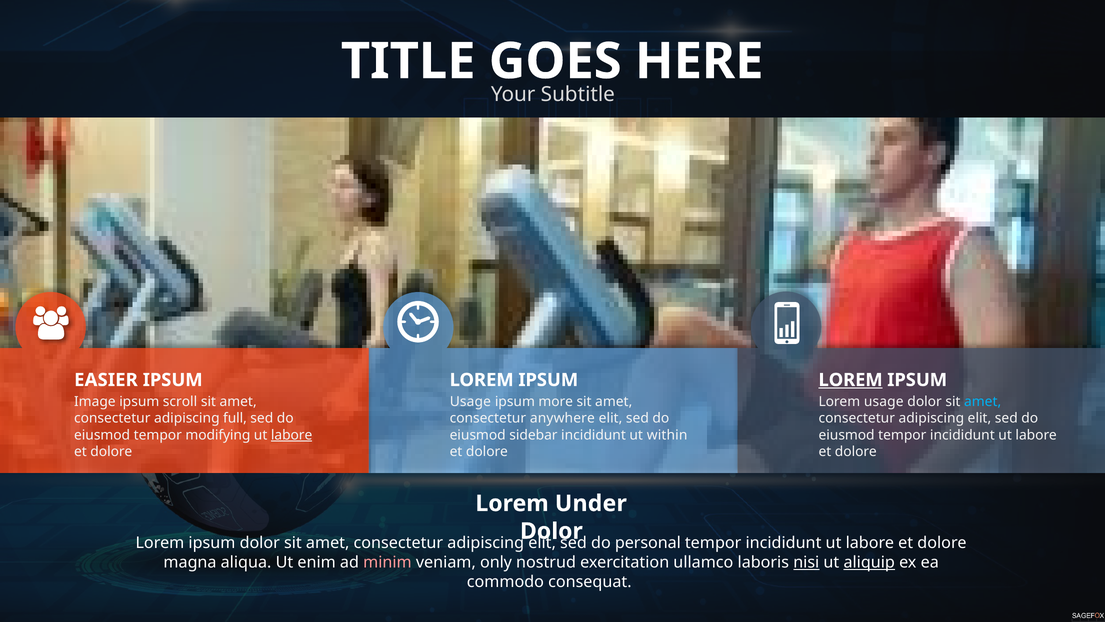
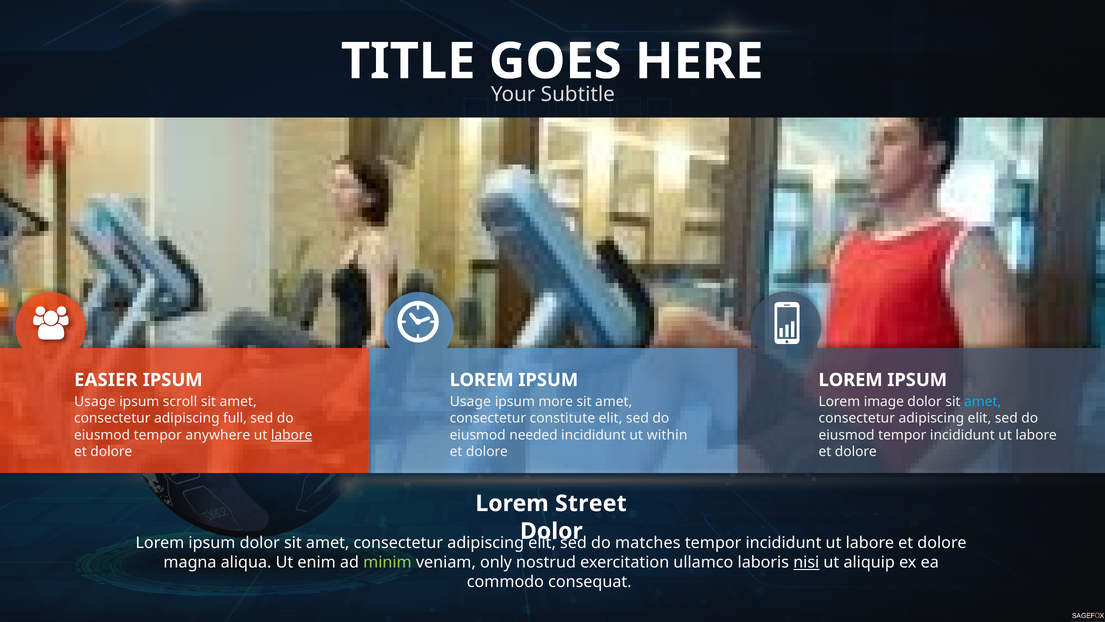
LOREM at (851, 380) underline: present -> none
Image at (95, 401): Image -> Usage
Lorem usage: usage -> image
anywhere: anywhere -> constitute
modifying: modifying -> anywhere
sidebar: sidebar -> needed
Under: Under -> Street
personal: personal -> matches
minim colour: pink -> light green
aliquip underline: present -> none
